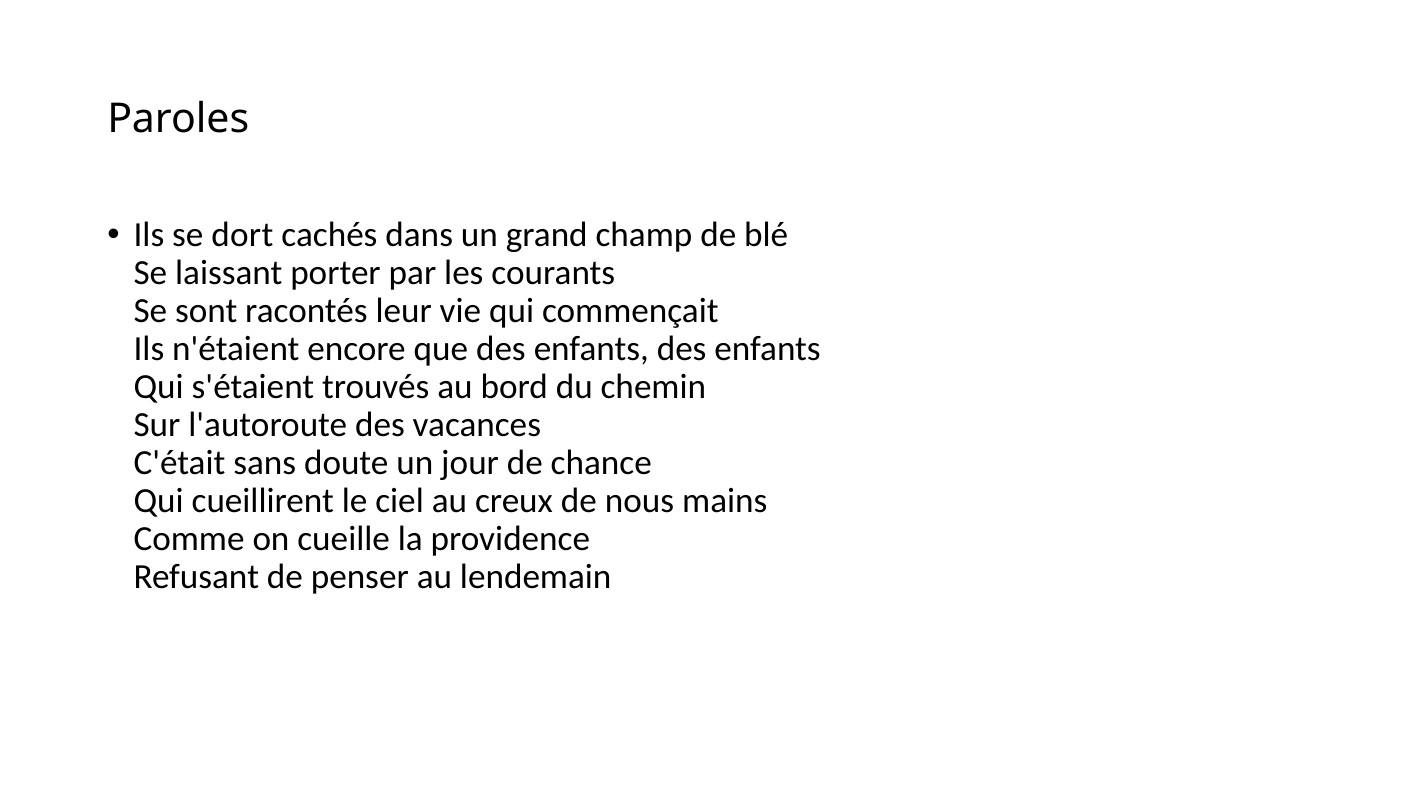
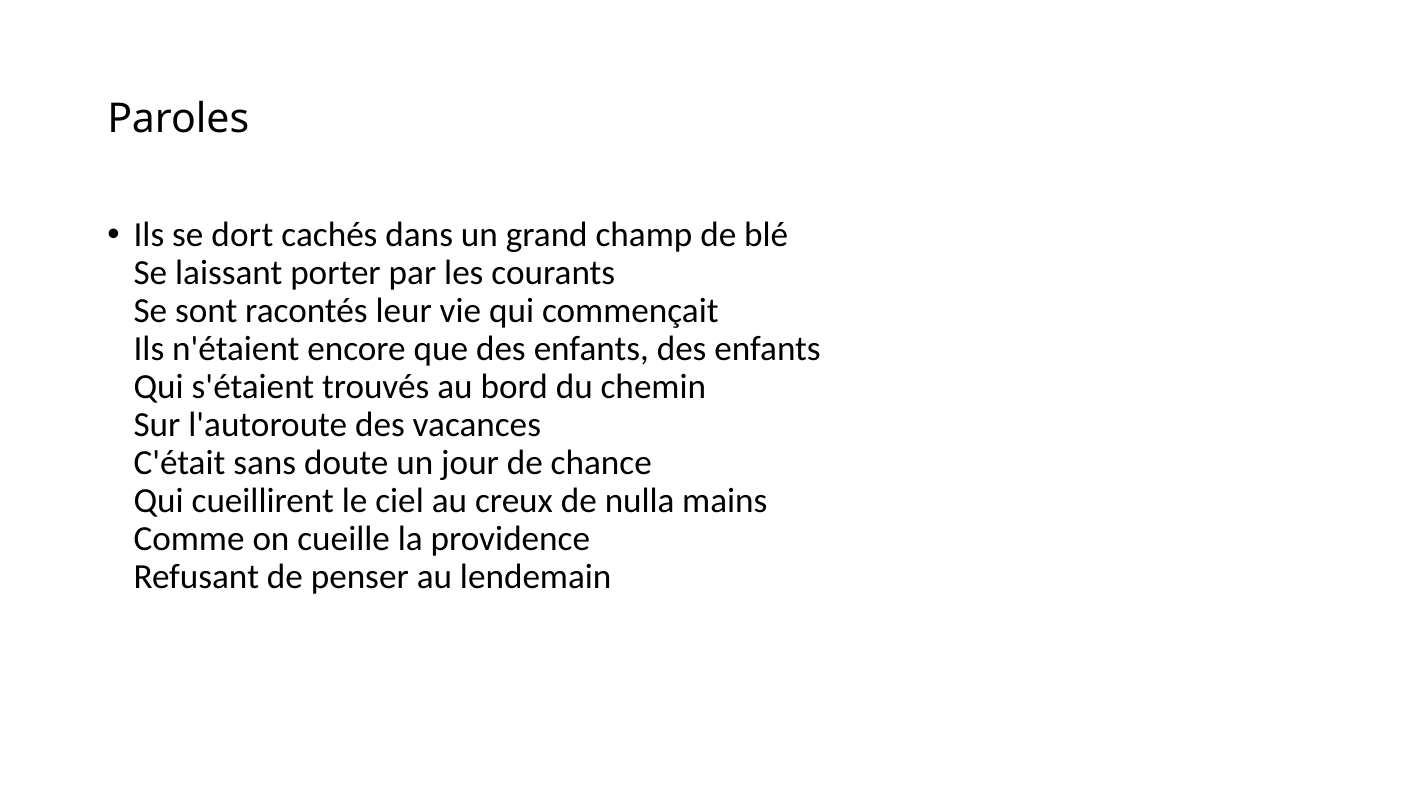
nous: nous -> nulla
